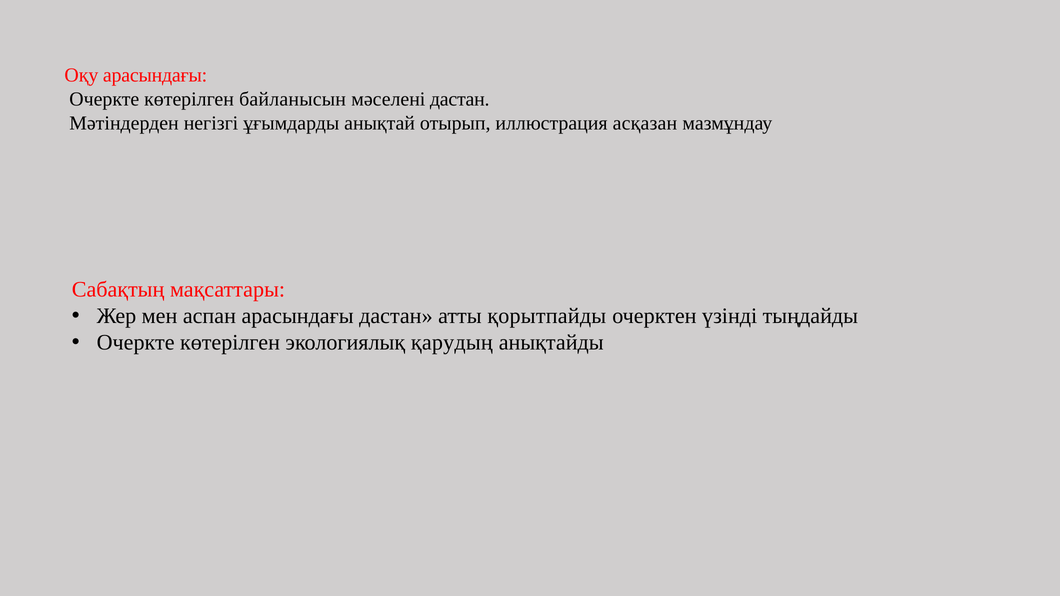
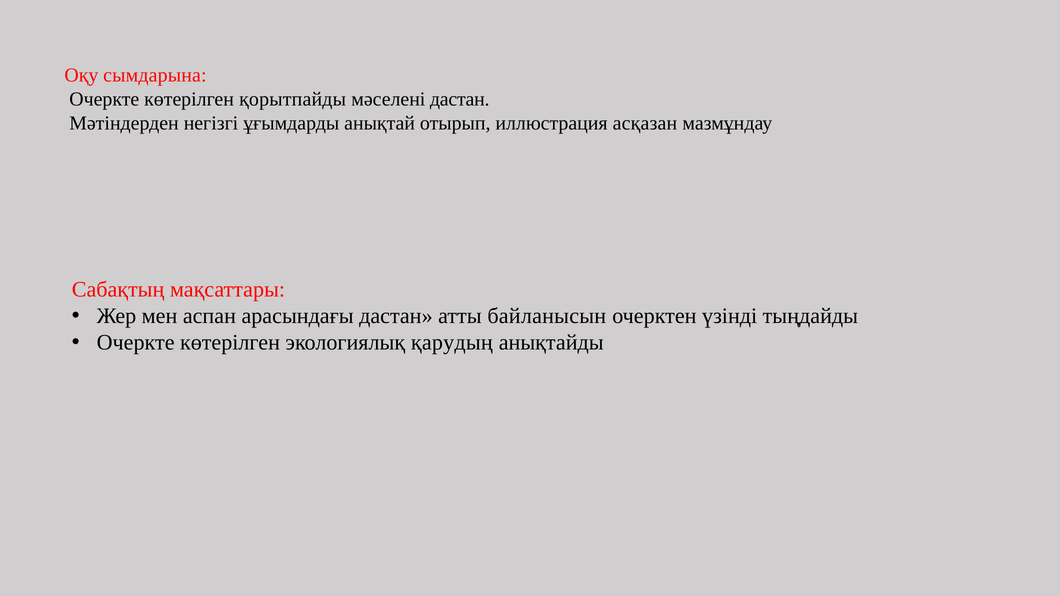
Оқу арасындағы: арасындағы -> сымдарына
байланысын: байланысын -> қорытпайды
қорытпайды: қорытпайды -> байланысын
